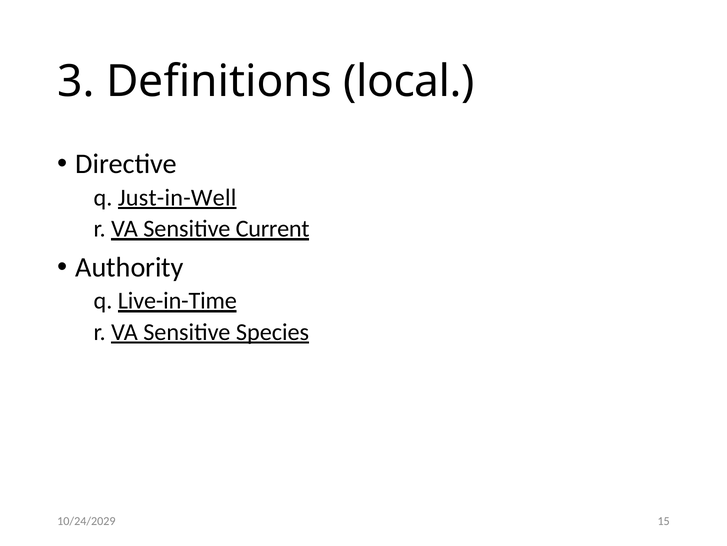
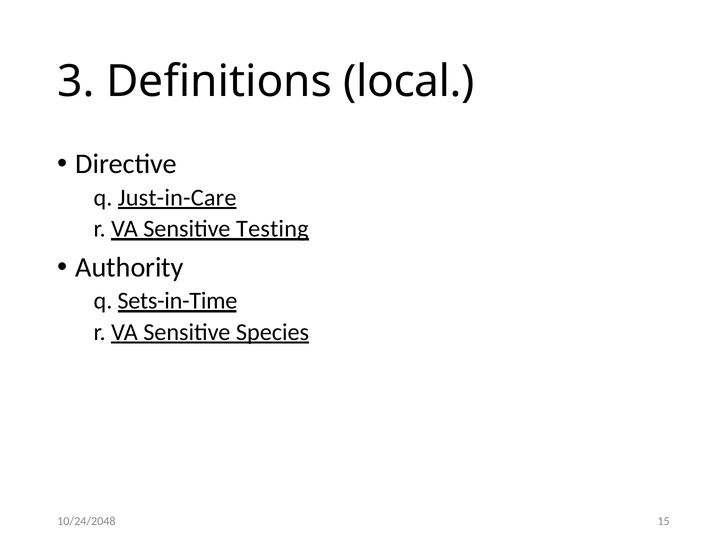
Just-in-Well: Just-in-Well -> Just-in-Care
Current: Current -> Testing
Live-in-Time: Live-in-Time -> Sets-in-Time
10/24/2029: 10/24/2029 -> 10/24/2048
